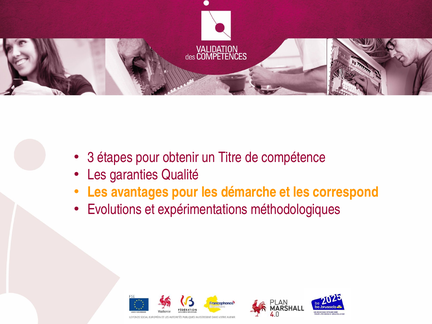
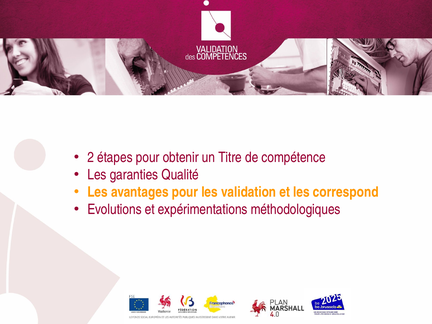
3: 3 -> 2
démarche: démarche -> validation
